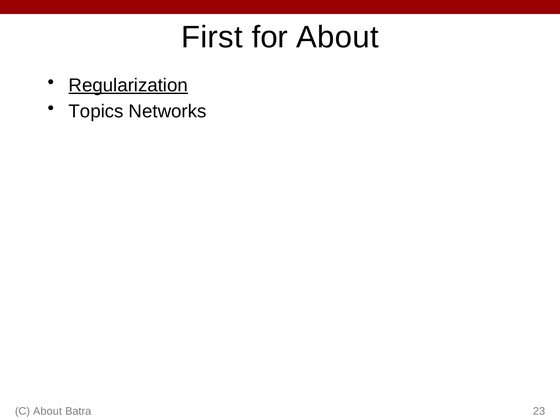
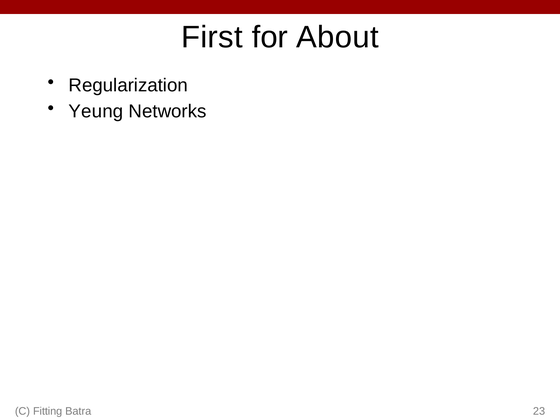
Regularization underline: present -> none
Topics: Topics -> Yeung
C About: About -> Fitting
